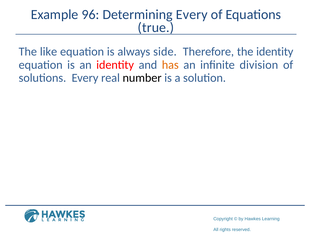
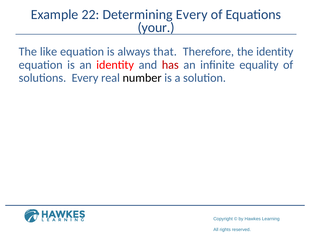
96: 96 -> 22
true: true -> your
side: side -> that
has colour: orange -> red
division: division -> equality
